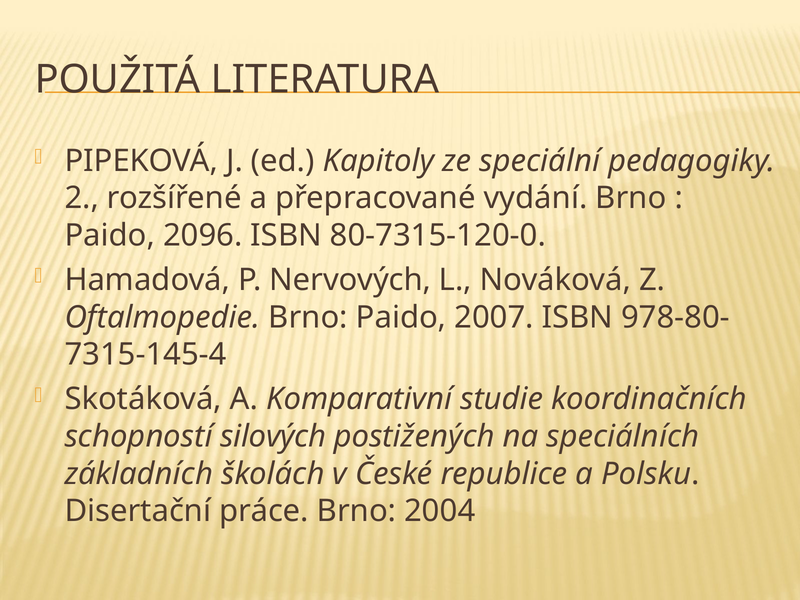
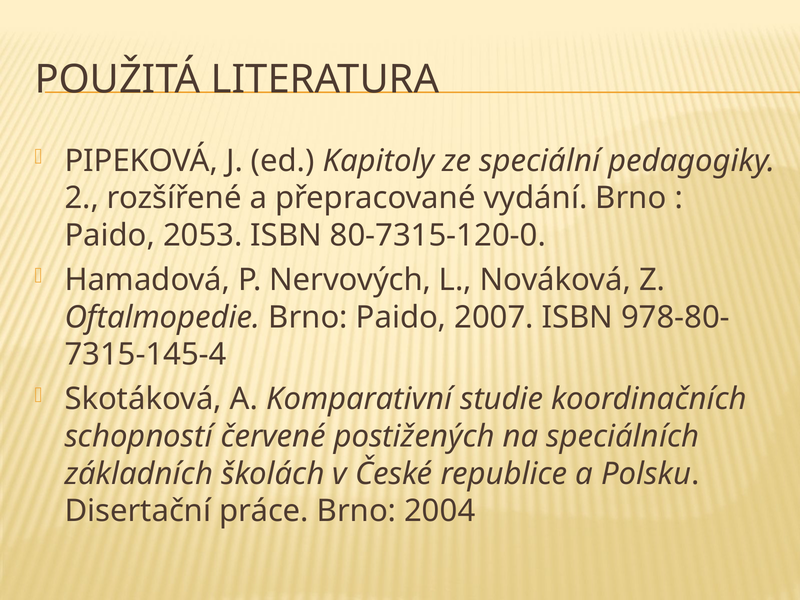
2096: 2096 -> 2053
silových: silových -> červené
